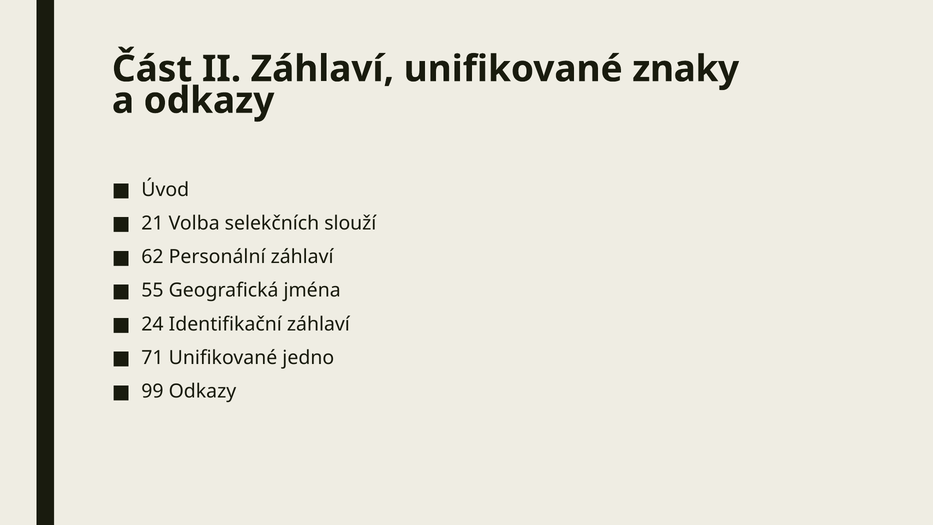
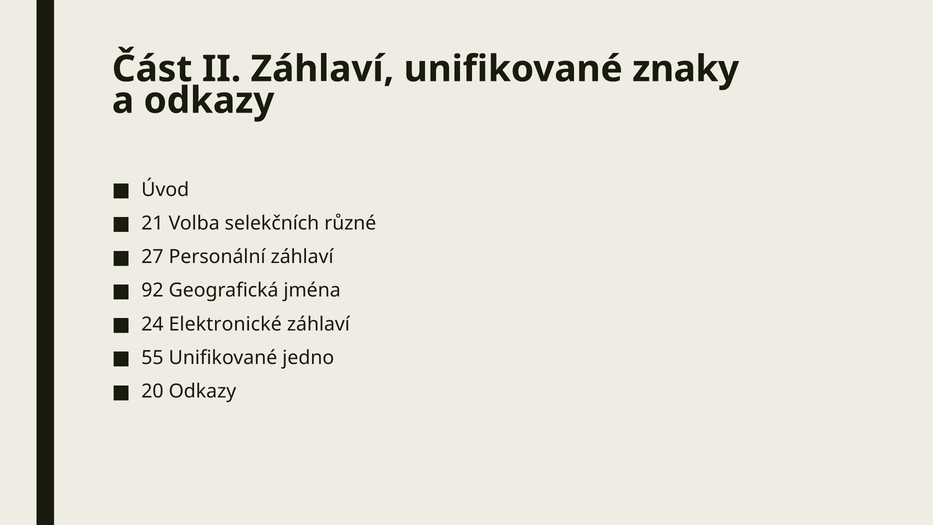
slouží: slouží -> různé
62: 62 -> 27
55: 55 -> 92
Identifikační: Identifikační -> Elektronické
71: 71 -> 55
99: 99 -> 20
